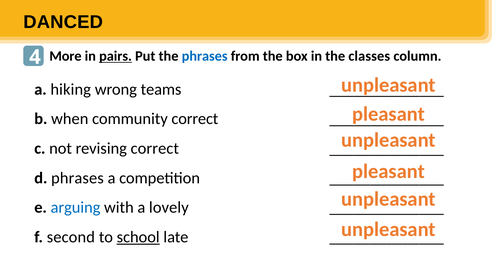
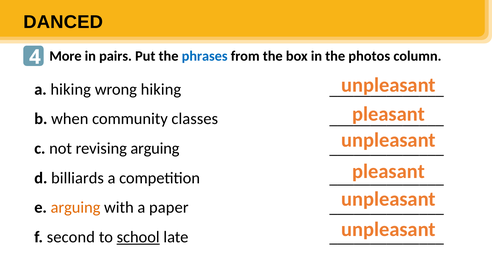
pairs underline: present -> none
classes: classes -> photos
wrong teams: teams -> hiking
community correct: correct -> classes
revising correct: correct -> arguing
d phrases: phrases -> billiards
arguing at (76, 207) colour: blue -> orange
lovely: lovely -> paper
